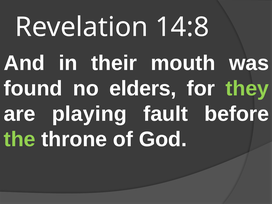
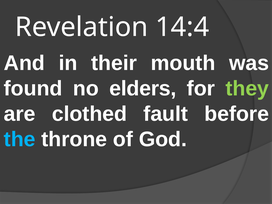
14:8: 14:8 -> 14:4
playing: playing -> clothed
the colour: light green -> light blue
